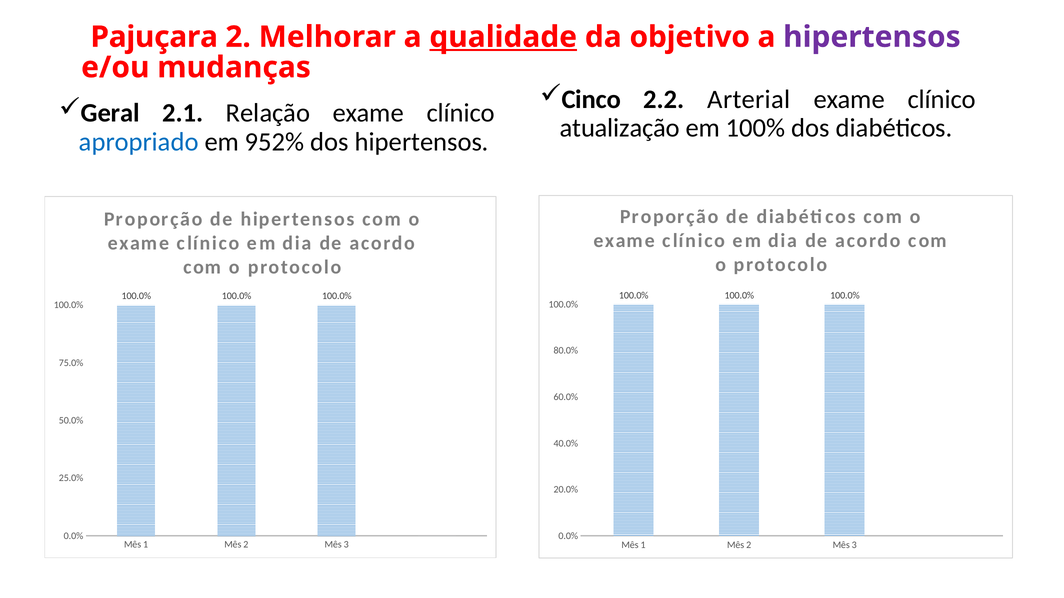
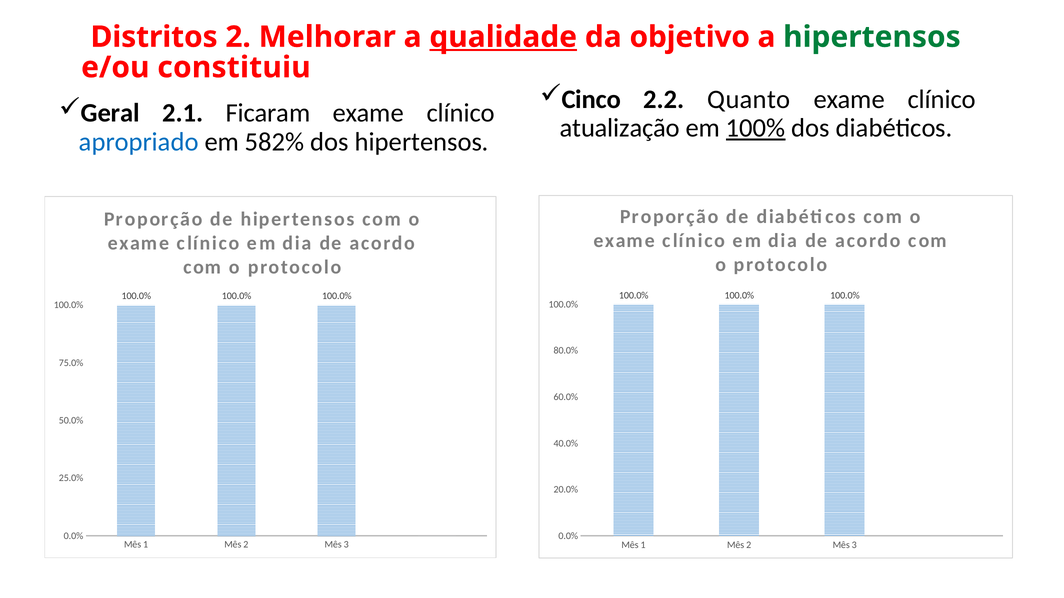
Pajuçara: Pajuçara -> Distritos
hipertensos at (872, 37) colour: purple -> green
mudanças: mudanças -> constituiu
Arterial: Arterial -> Quanto
Relação: Relação -> Ficaram
100% underline: none -> present
952%: 952% -> 582%
